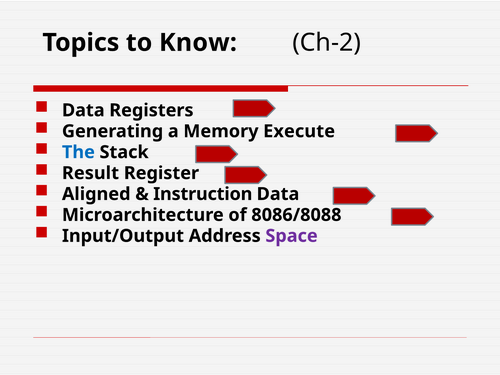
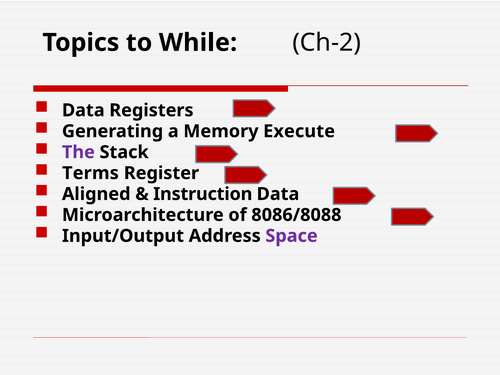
Know: Know -> While
The colour: blue -> purple
Result: Result -> Terms
